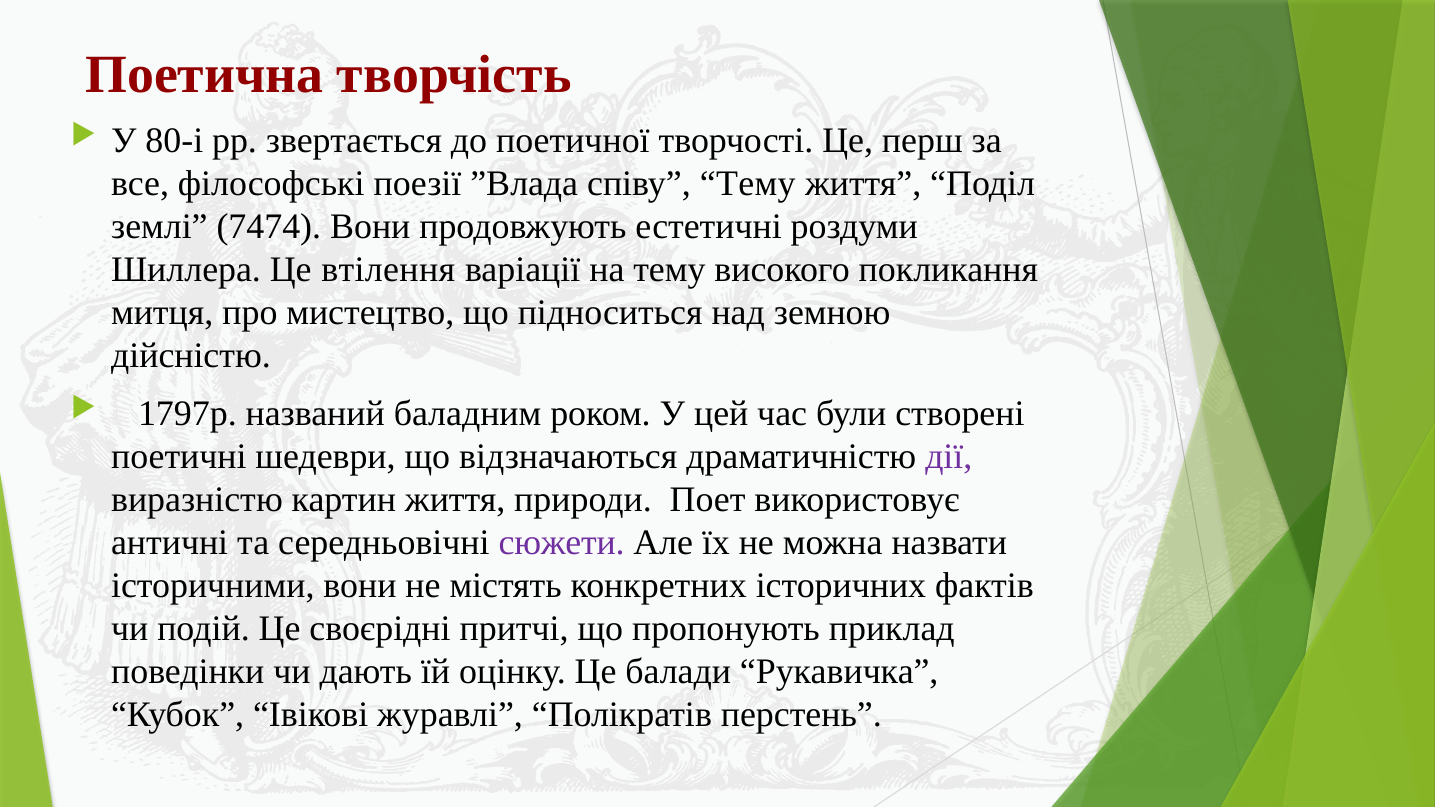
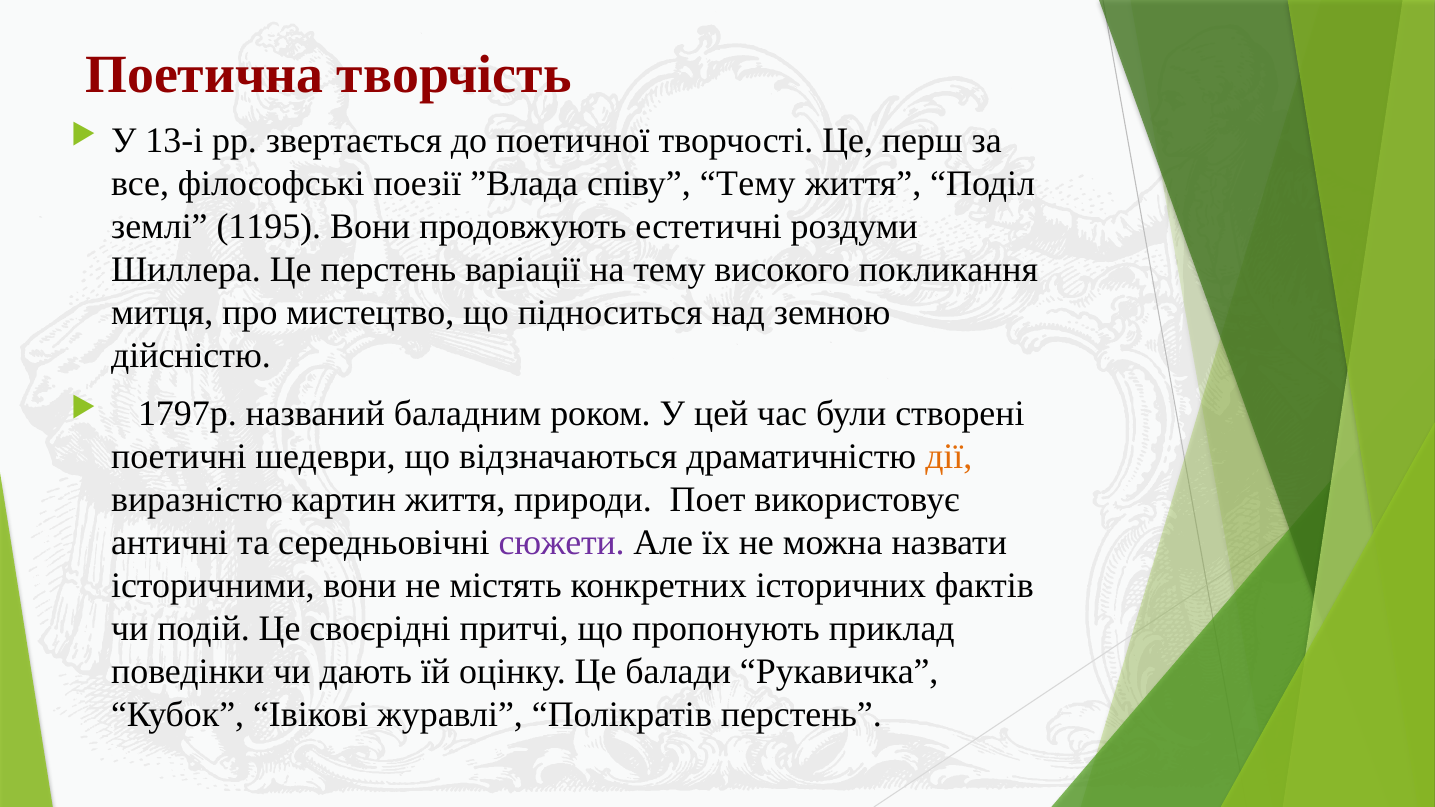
80-і: 80-і -> 13-і
7474: 7474 -> 1195
Це втілення: втілення -> перстень
дії colour: purple -> orange
